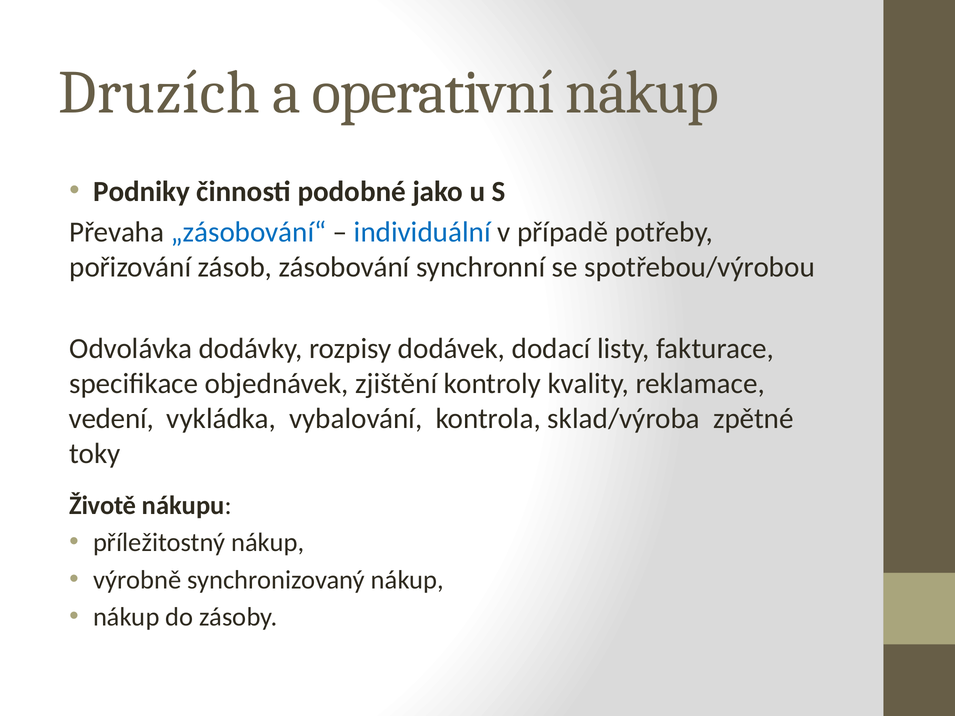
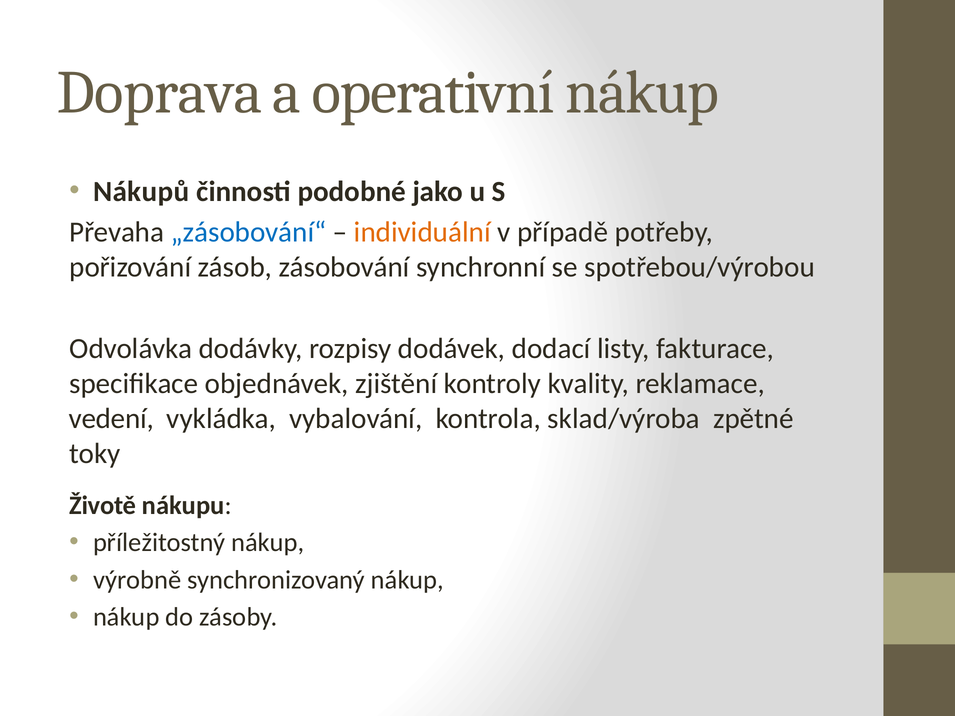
Druzích: Druzích -> Doprava
Podniky: Podniky -> Nákupů
individuální colour: blue -> orange
